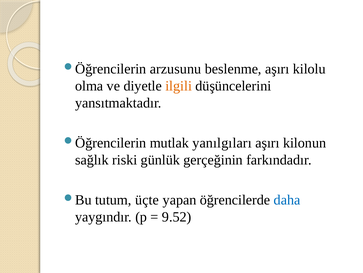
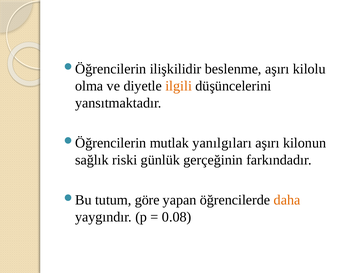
arzusunu: arzusunu -> ilişkilidir
üçte: üçte -> göre
daha colour: blue -> orange
9.52: 9.52 -> 0.08
